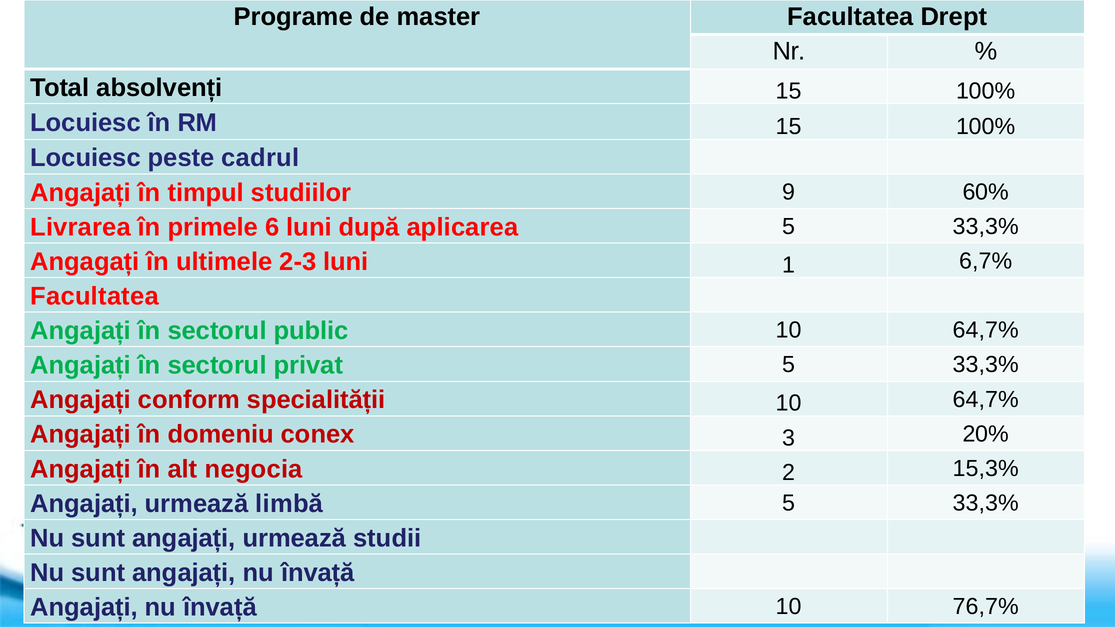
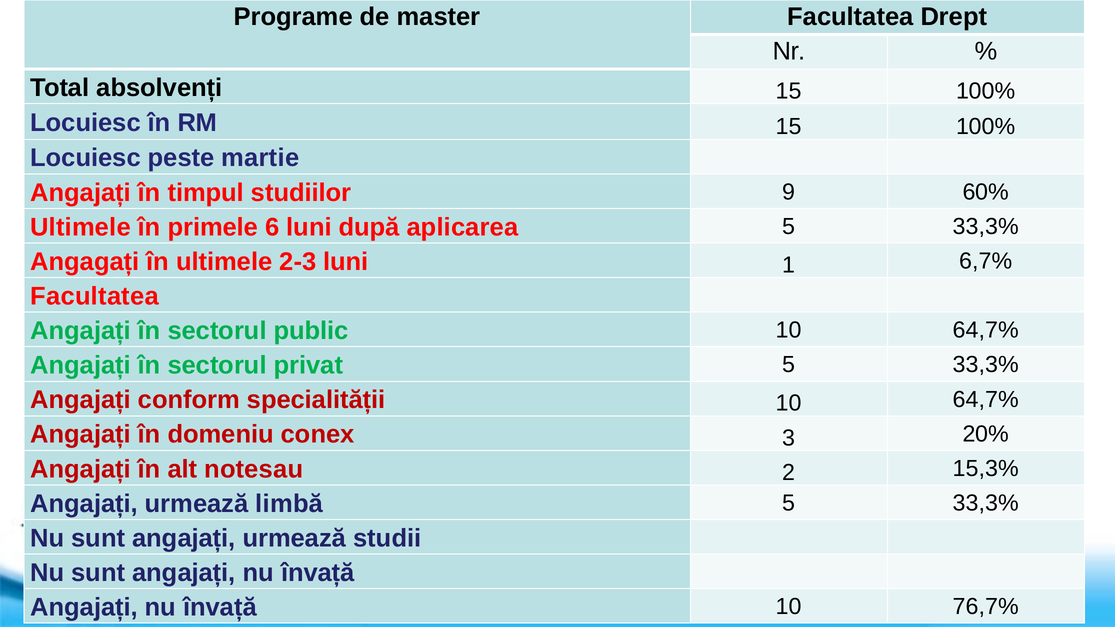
cadrul: cadrul -> martie
Livrarea at (81, 227): Livrarea -> Ultimele
negocia: negocia -> notesau
